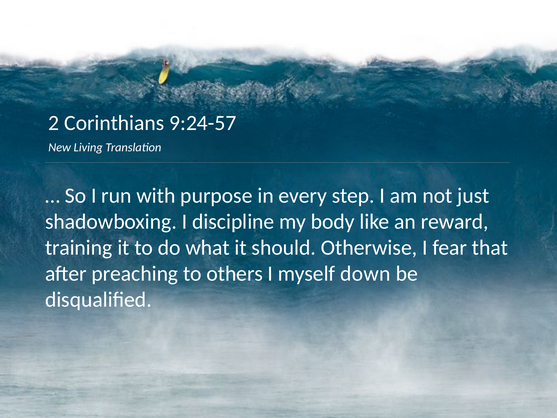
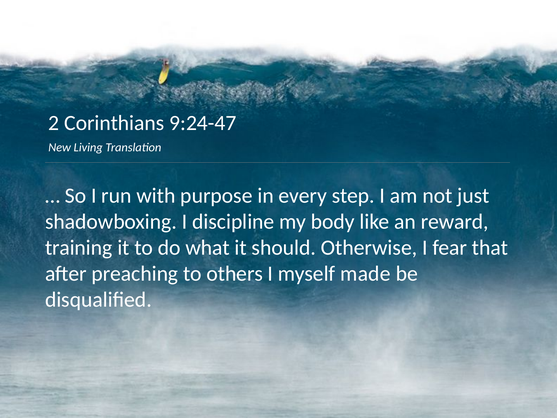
9:24-57: 9:24-57 -> 9:24-47
down: down -> made
